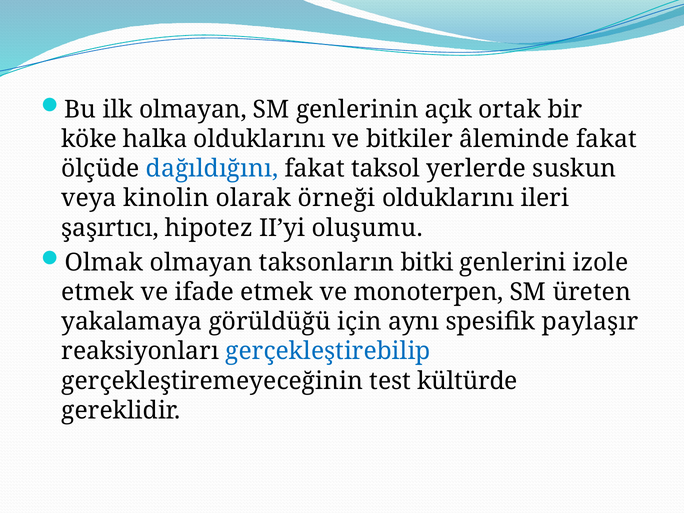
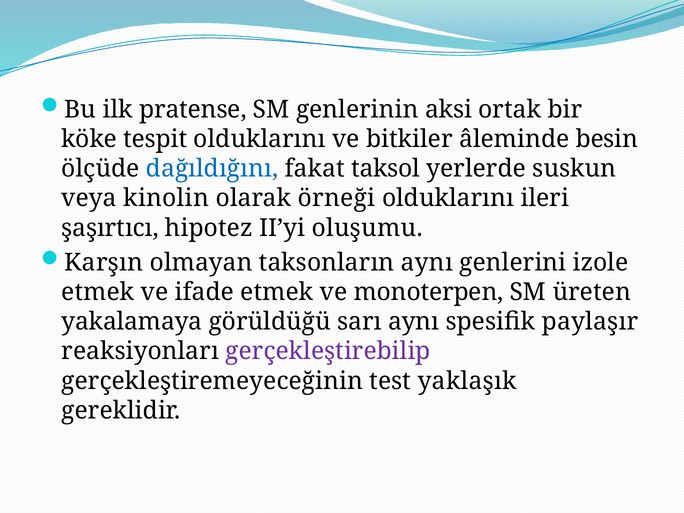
ilk olmayan: olmayan -> pratense
açık: açık -> aksi
halka: halka -> tespit
âleminde fakat: fakat -> besin
Olmak: Olmak -> Karşın
taksonların bitki: bitki -> aynı
için: için -> sarı
gerçekleştirebilip colour: blue -> purple
kültürde: kültürde -> yaklaşık
